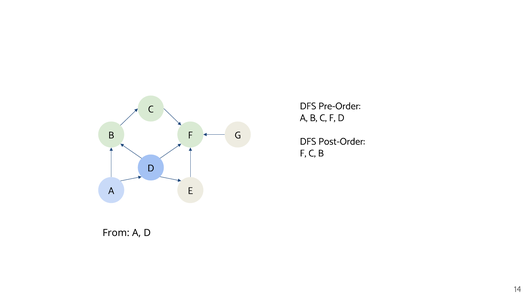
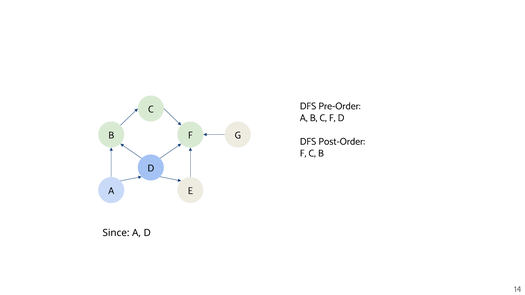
From: From -> Since
